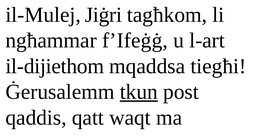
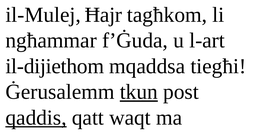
Jiġri: Jiġri -> Ħajr
f’Ifeġġ: f’Ifeġġ -> f’Ġuda
qaddis underline: none -> present
